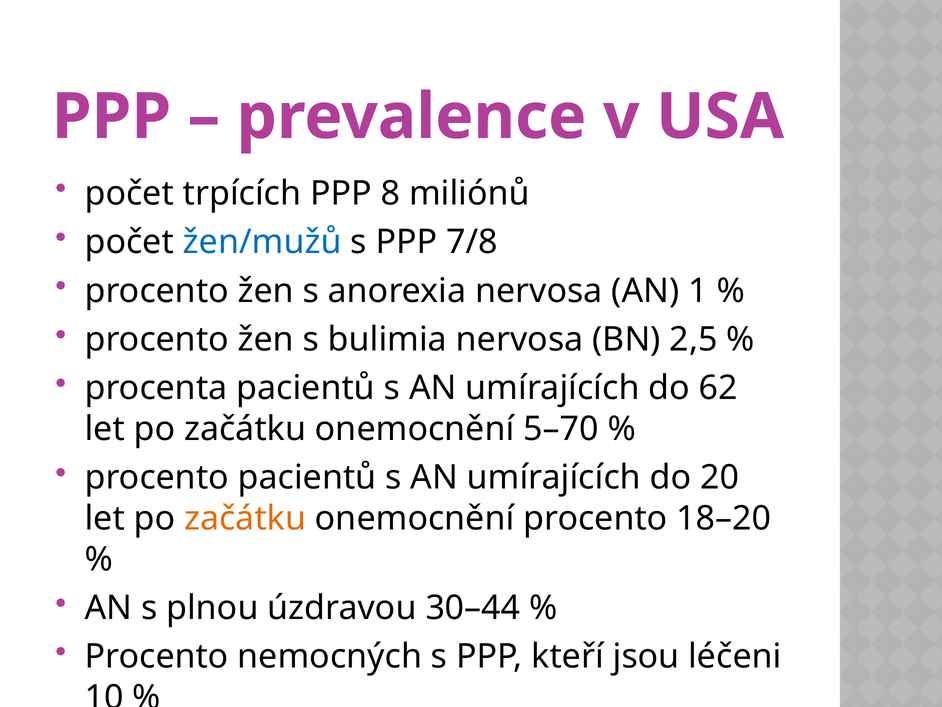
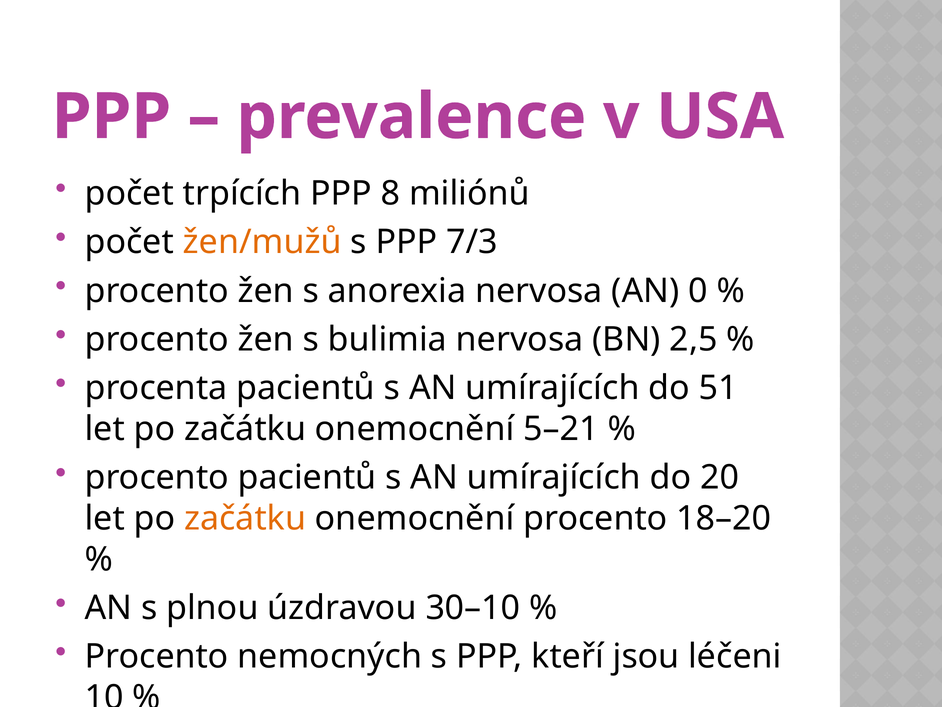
žen/mužů colour: blue -> orange
7/8: 7/8 -> 7/3
1: 1 -> 0
62: 62 -> 51
5–70: 5–70 -> 5–21
30–44: 30–44 -> 30–10
